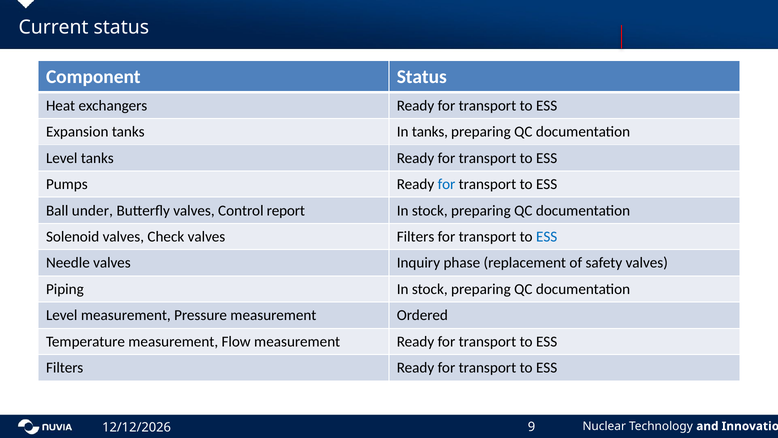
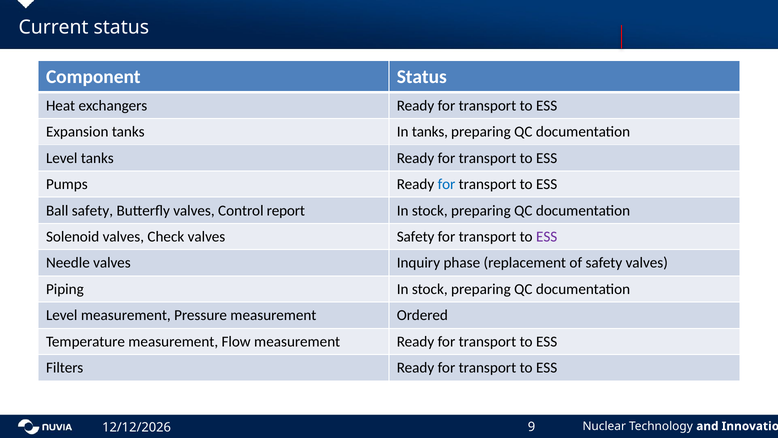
Ball under: under -> safety
valves Filters: Filters -> Safety
ESS at (547, 237) colour: blue -> purple
